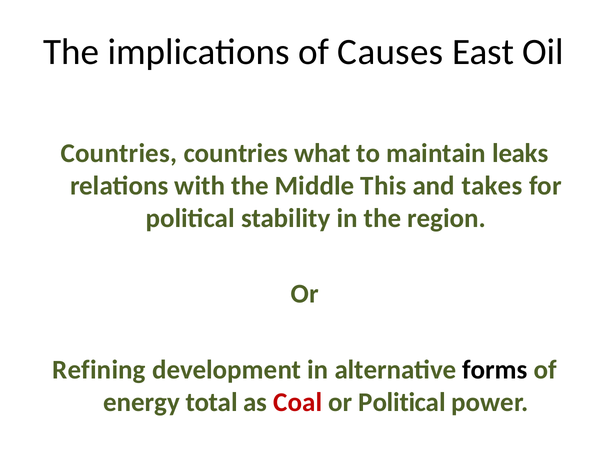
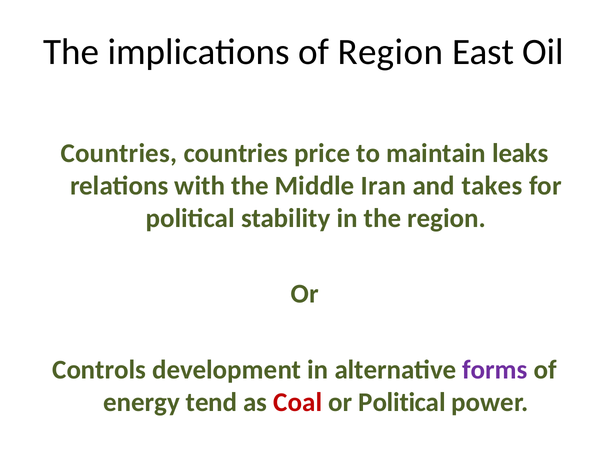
of Causes: Causes -> Region
what: what -> price
This: This -> Iran
Refining: Refining -> Controls
forms colour: black -> purple
total: total -> tend
